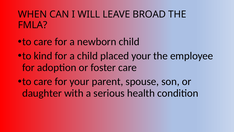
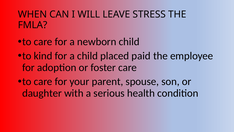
BROAD: BROAD -> STRESS
placed your: your -> paid
